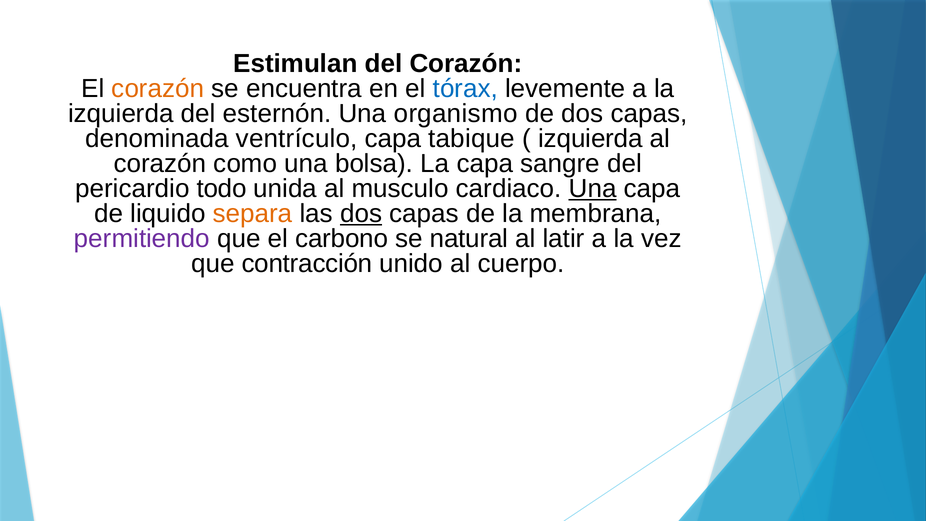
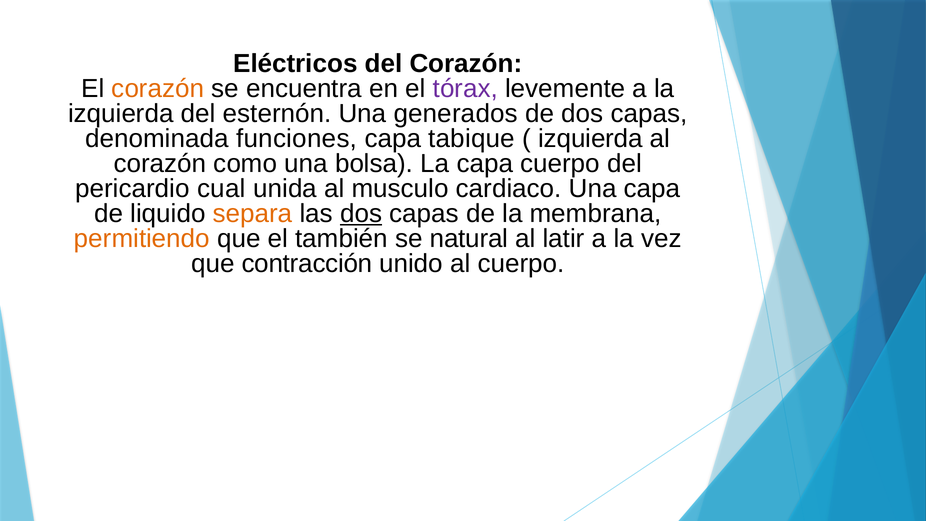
Estimulan: Estimulan -> Eléctricos
tórax colour: blue -> purple
organismo: organismo -> generados
ventrículo: ventrículo -> funciones
capa sangre: sangre -> cuerpo
todo: todo -> cual
Una at (593, 189) underline: present -> none
permitiendo colour: purple -> orange
carbono: carbono -> también
